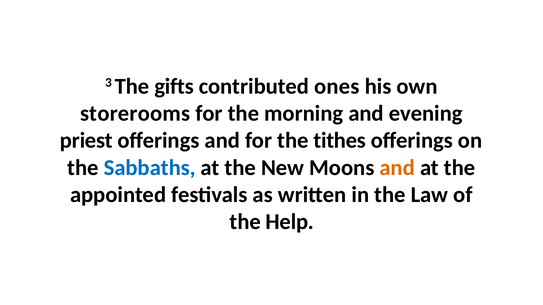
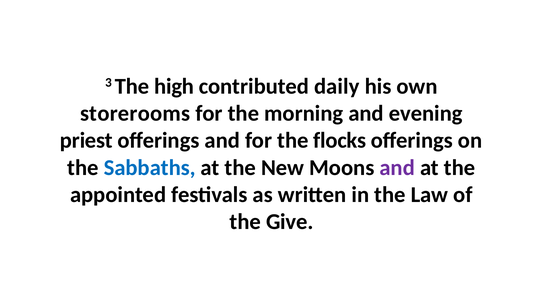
gifts: gifts -> high
ones: ones -> daily
tithes: tithes -> flocks
and at (397, 168) colour: orange -> purple
Help: Help -> Give
